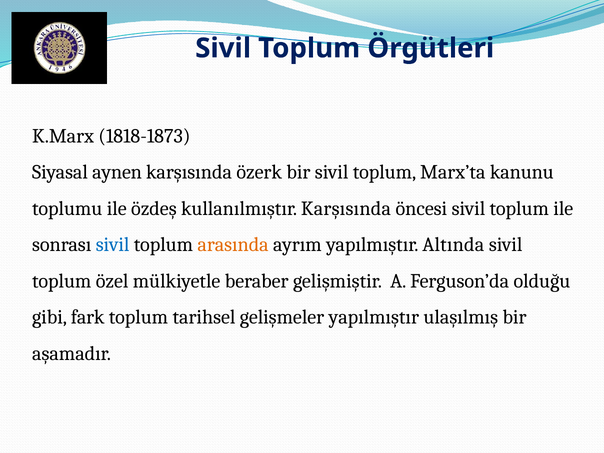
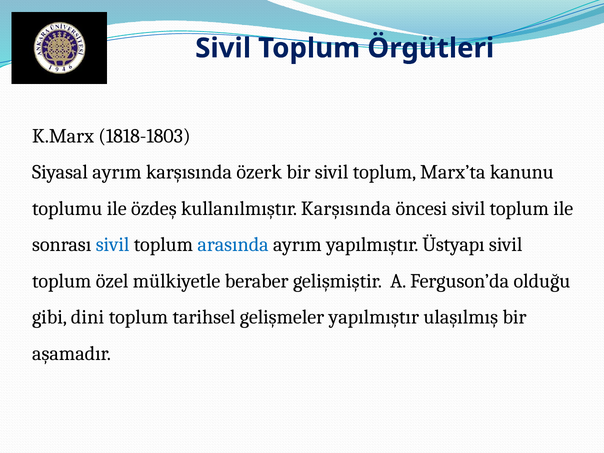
1818-1873: 1818-1873 -> 1818-1803
Siyasal aynen: aynen -> ayrım
arasında colour: orange -> blue
Altında: Altında -> Üstyapı
fark: fark -> dini
